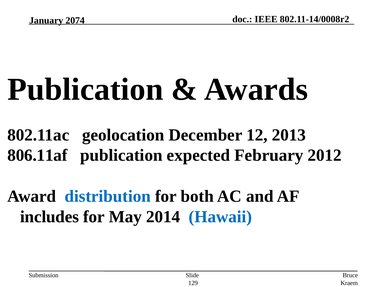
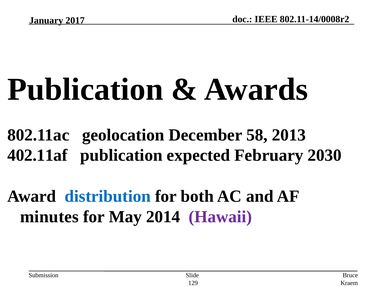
2074: 2074 -> 2017
12: 12 -> 58
806.11af: 806.11af -> 402.11af
2012: 2012 -> 2030
includes: includes -> minutes
Hawaii colour: blue -> purple
